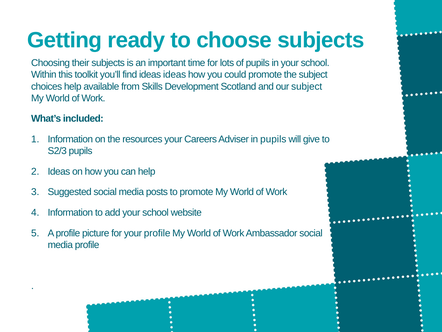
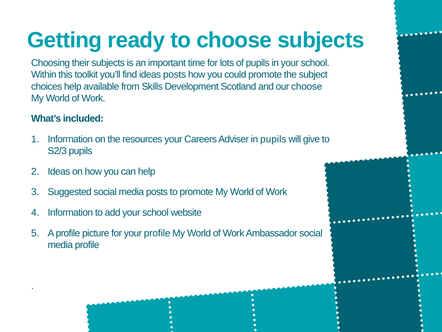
ideas ideas: ideas -> posts
our subject: subject -> choose
